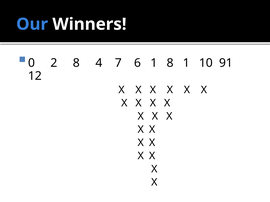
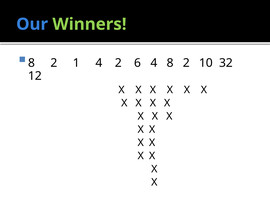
Winners colour: white -> light green
0 at (32, 63): 0 -> 8
2 8: 8 -> 1
4 7: 7 -> 2
6 1: 1 -> 4
1 at (186, 63): 1 -> 2
91: 91 -> 32
